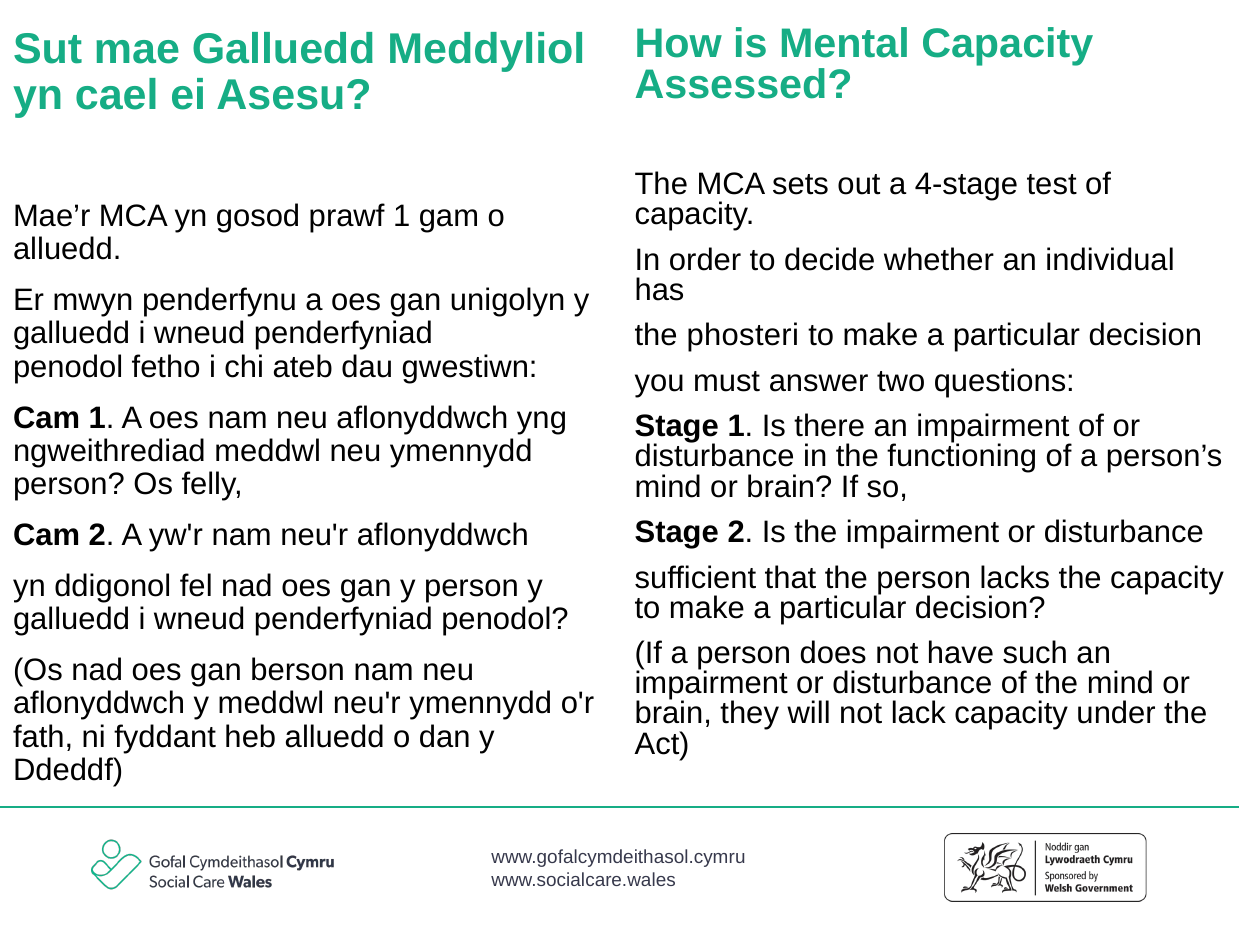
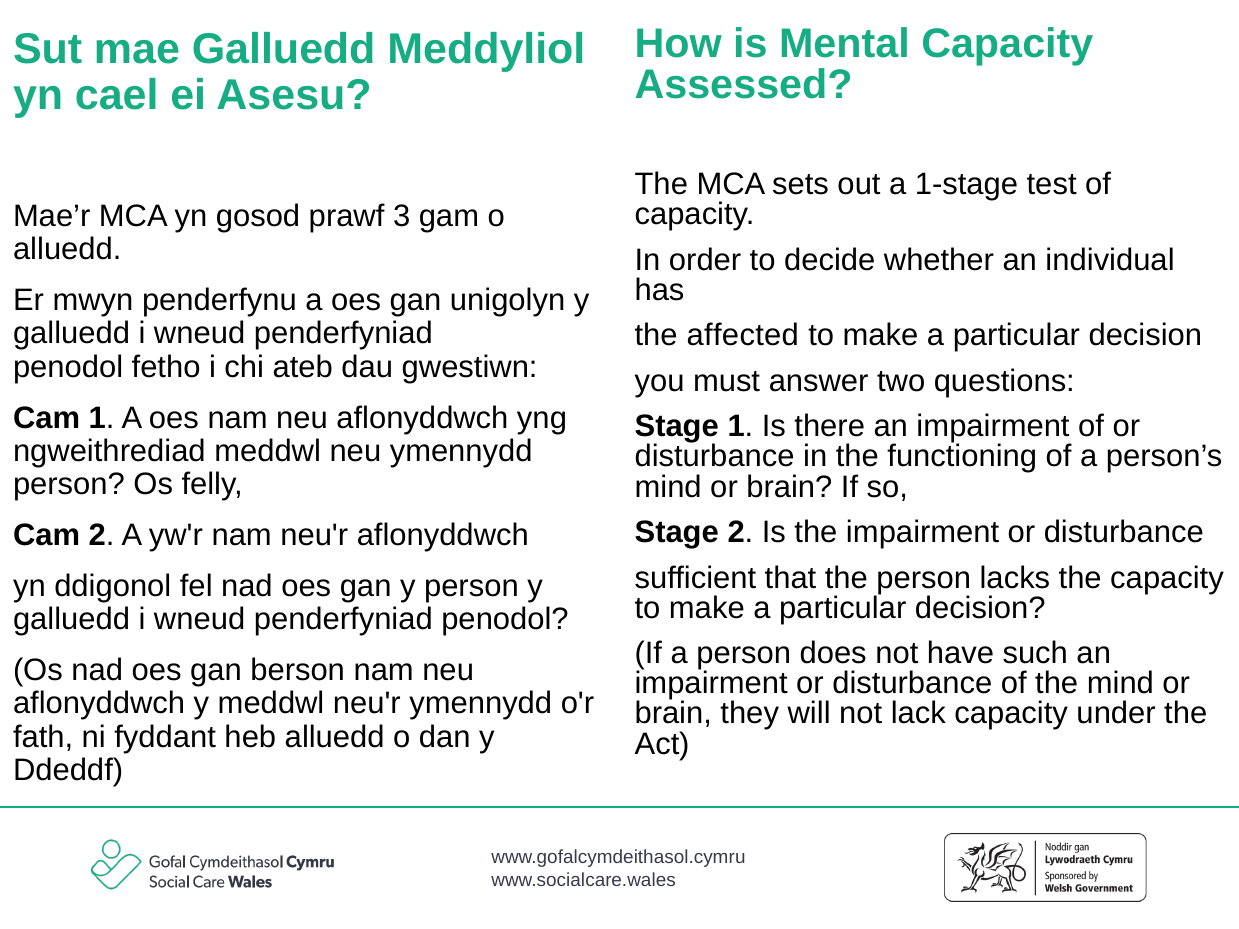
4-stage: 4-stage -> 1-stage
prawf 1: 1 -> 3
phosteri: phosteri -> affected
